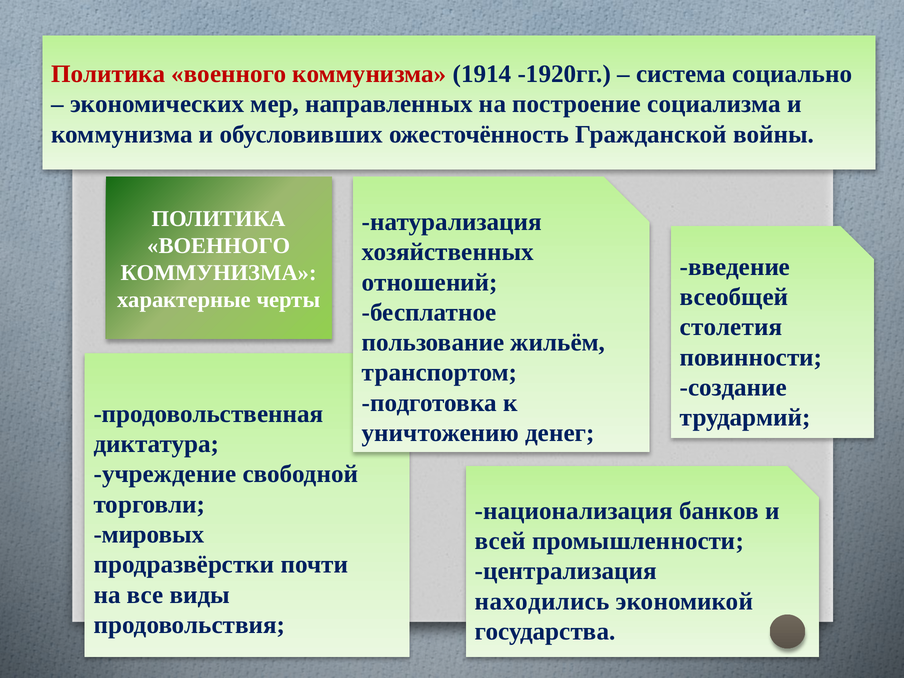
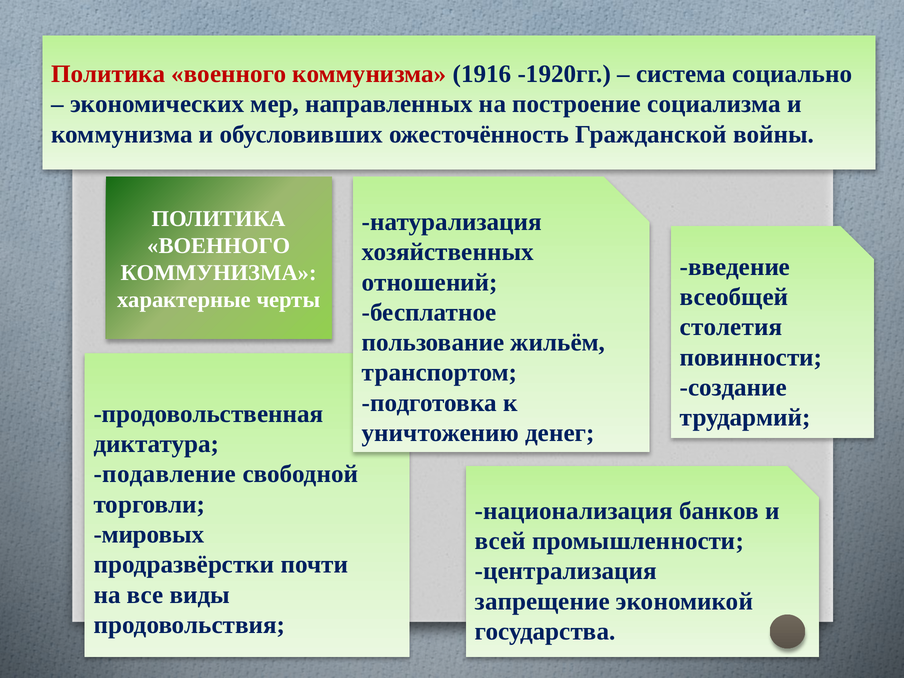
1914: 1914 -> 1916
учреждение: учреждение -> подавление
находились: находились -> запрещение
